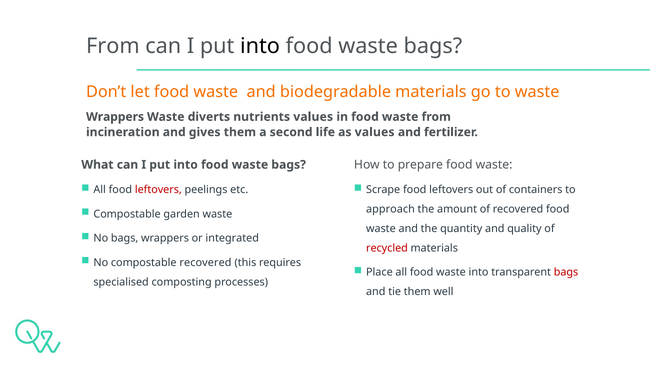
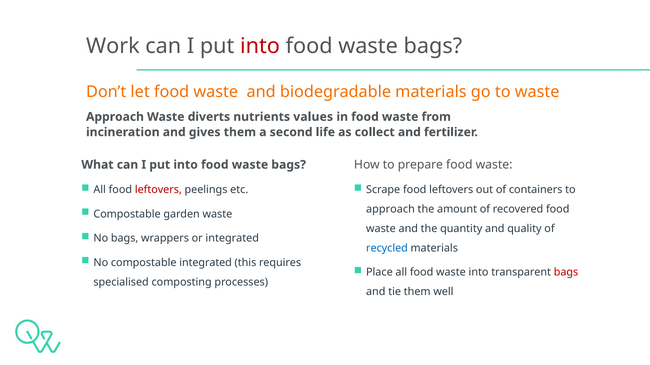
From at (113, 46): From -> Work
into at (260, 46) colour: black -> red
Wrappers at (115, 117): Wrappers -> Approach
as values: values -> collect
recycled colour: red -> blue
compostable recovered: recovered -> integrated
